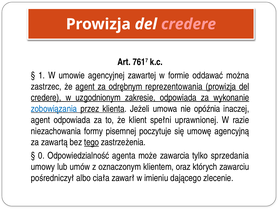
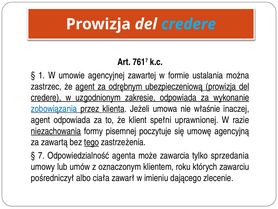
credere at (189, 24) colour: pink -> light blue
oddawać: oddawać -> ustalania
reprezentowania: reprezentowania -> ubezpieczeniową
opóźnia: opóźnia -> właśnie
niezachowania underline: none -> present
0: 0 -> 7
oraz: oraz -> roku
